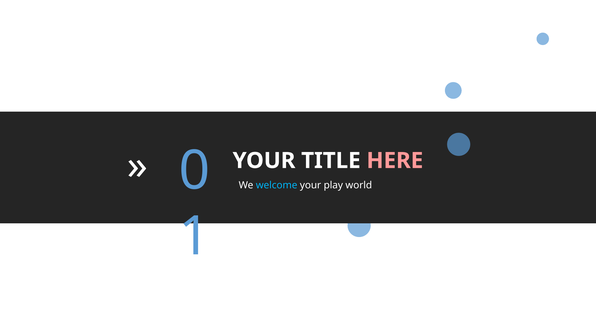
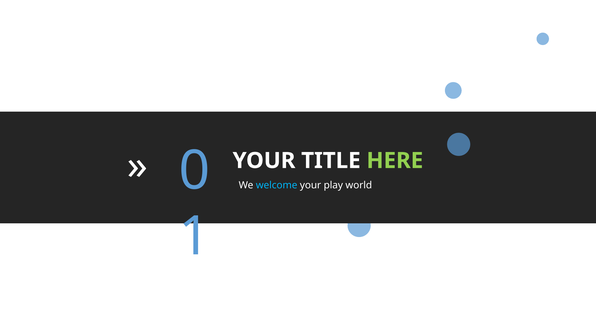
HERE colour: pink -> light green
